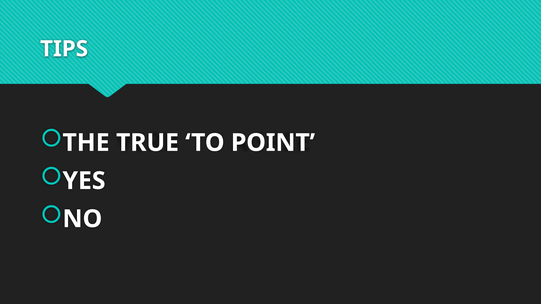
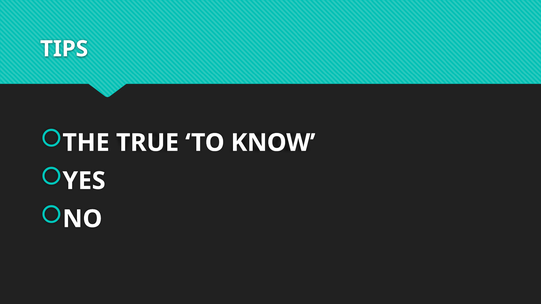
POINT: POINT -> KNOW
